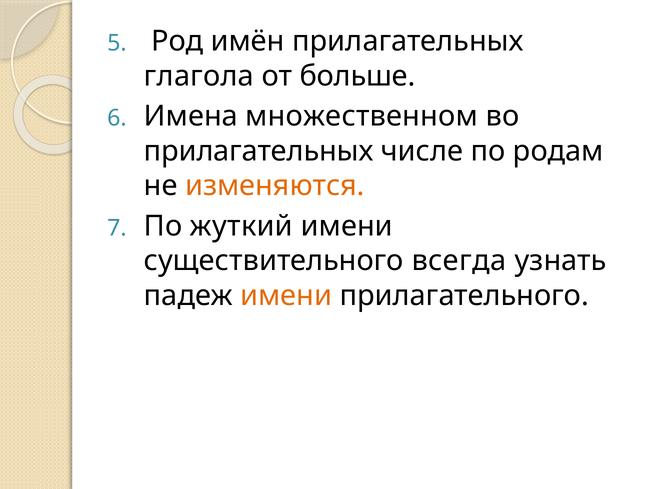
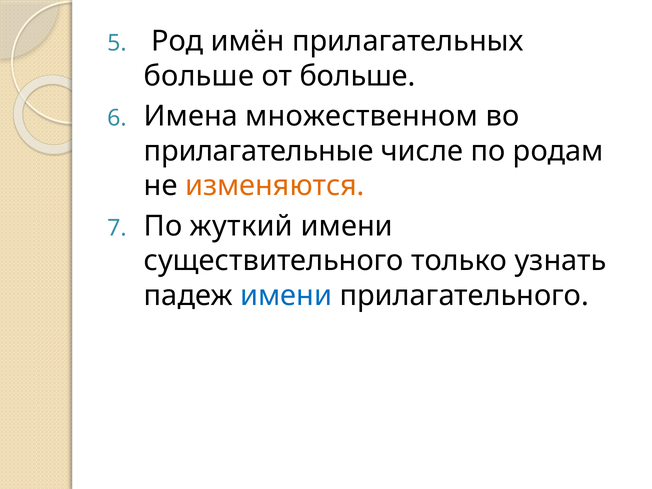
глагола at (199, 76): глагола -> больше
прилагательных at (259, 151): прилагательных -> прилагательные
всегда: всегда -> только
имени at (286, 296) colour: orange -> blue
